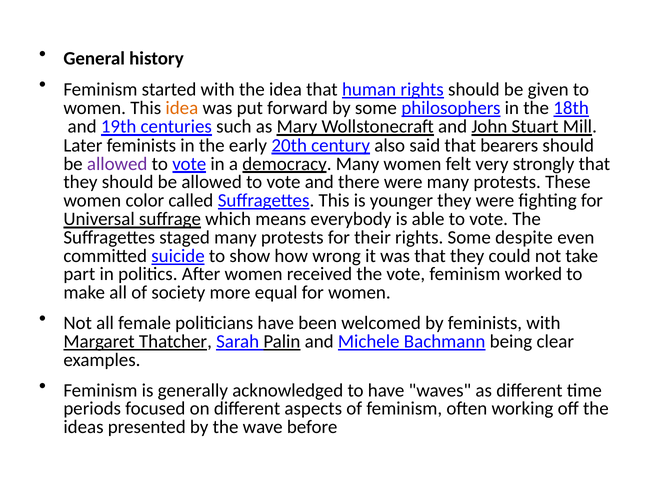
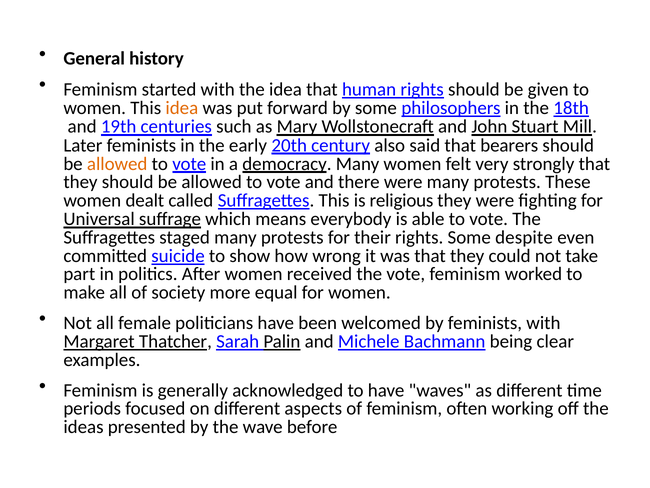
allowed at (117, 164) colour: purple -> orange
color: color -> dealt
younger: younger -> religious
